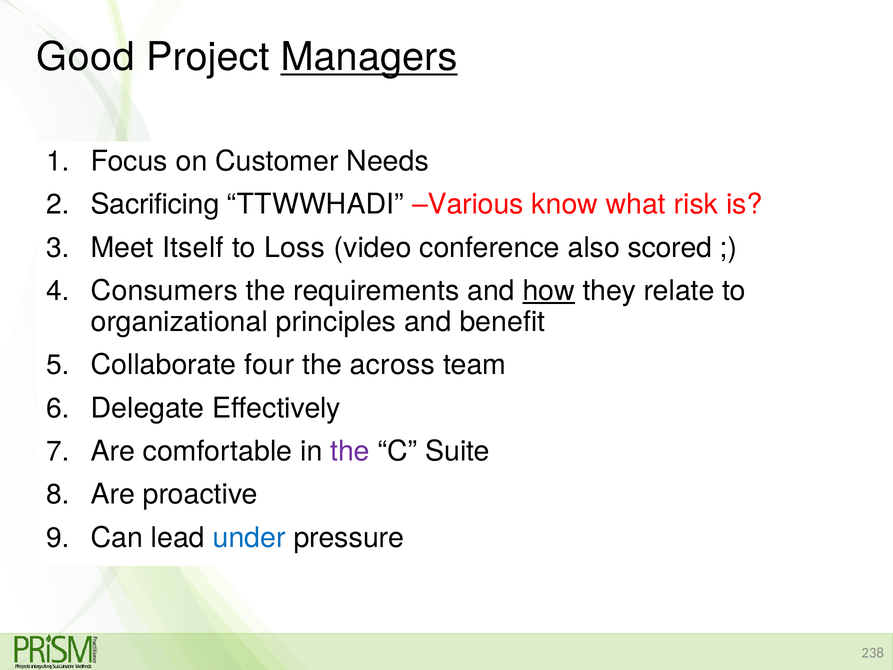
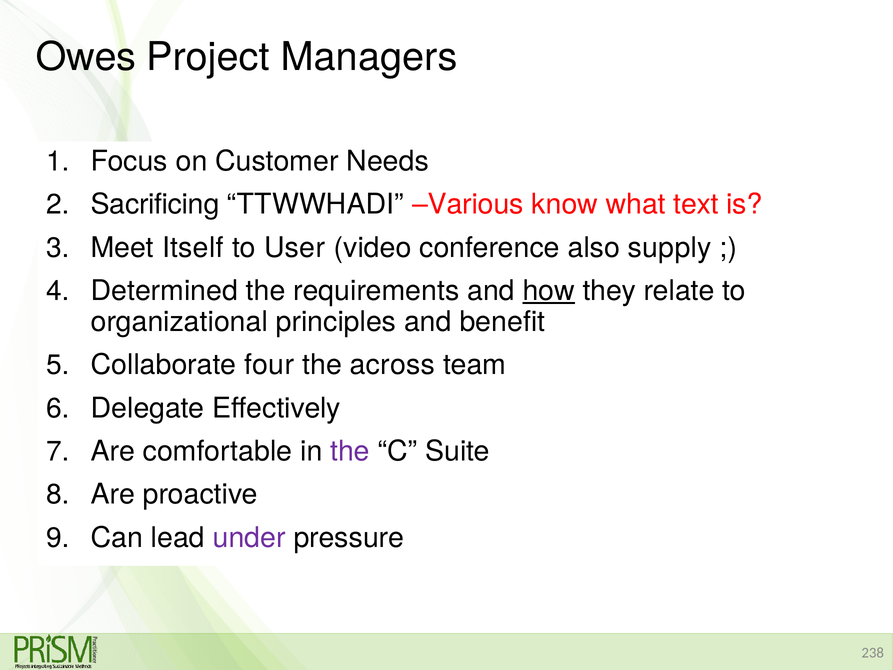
Good: Good -> Owes
Managers underline: present -> none
risk: risk -> text
Loss: Loss -> User
scored: scored -> supply
Consumers: Consumers -> Determined
under colour: blue -> purple
